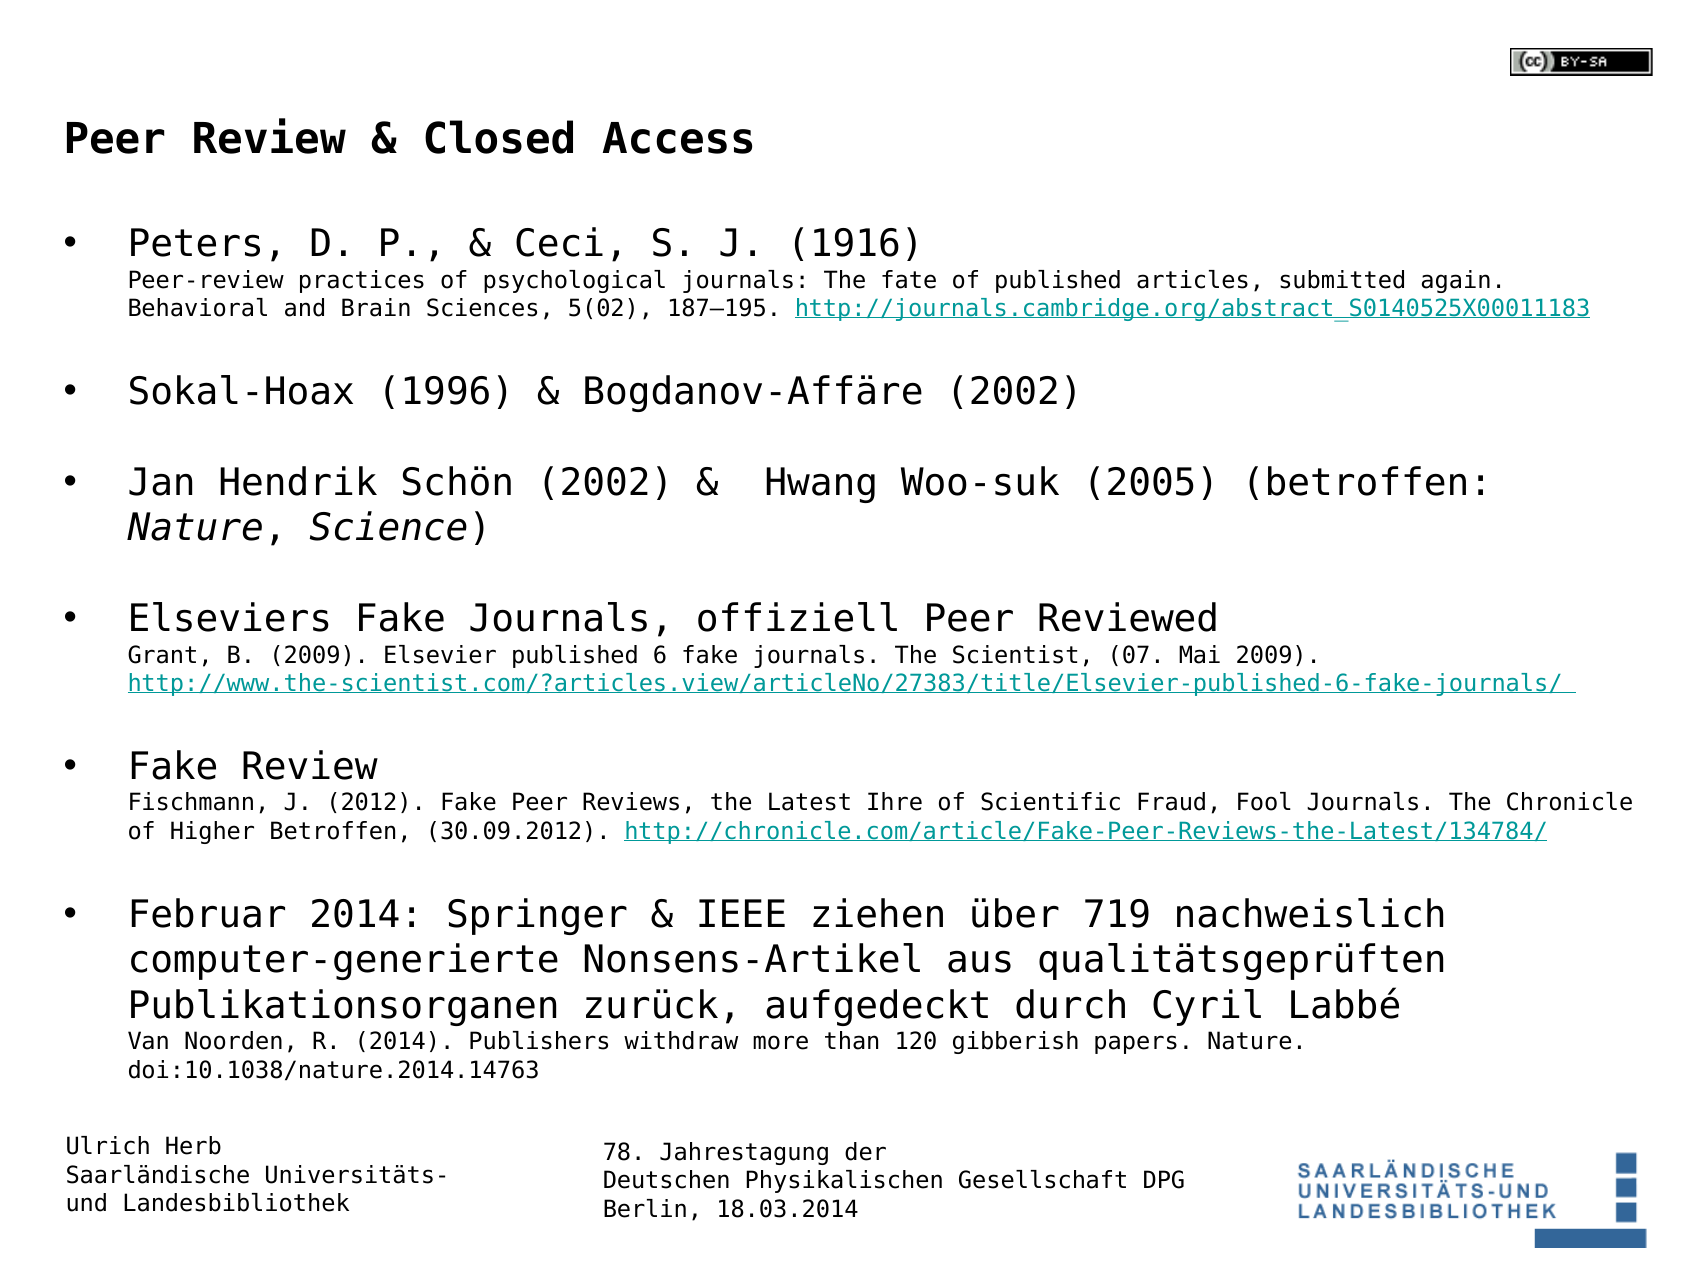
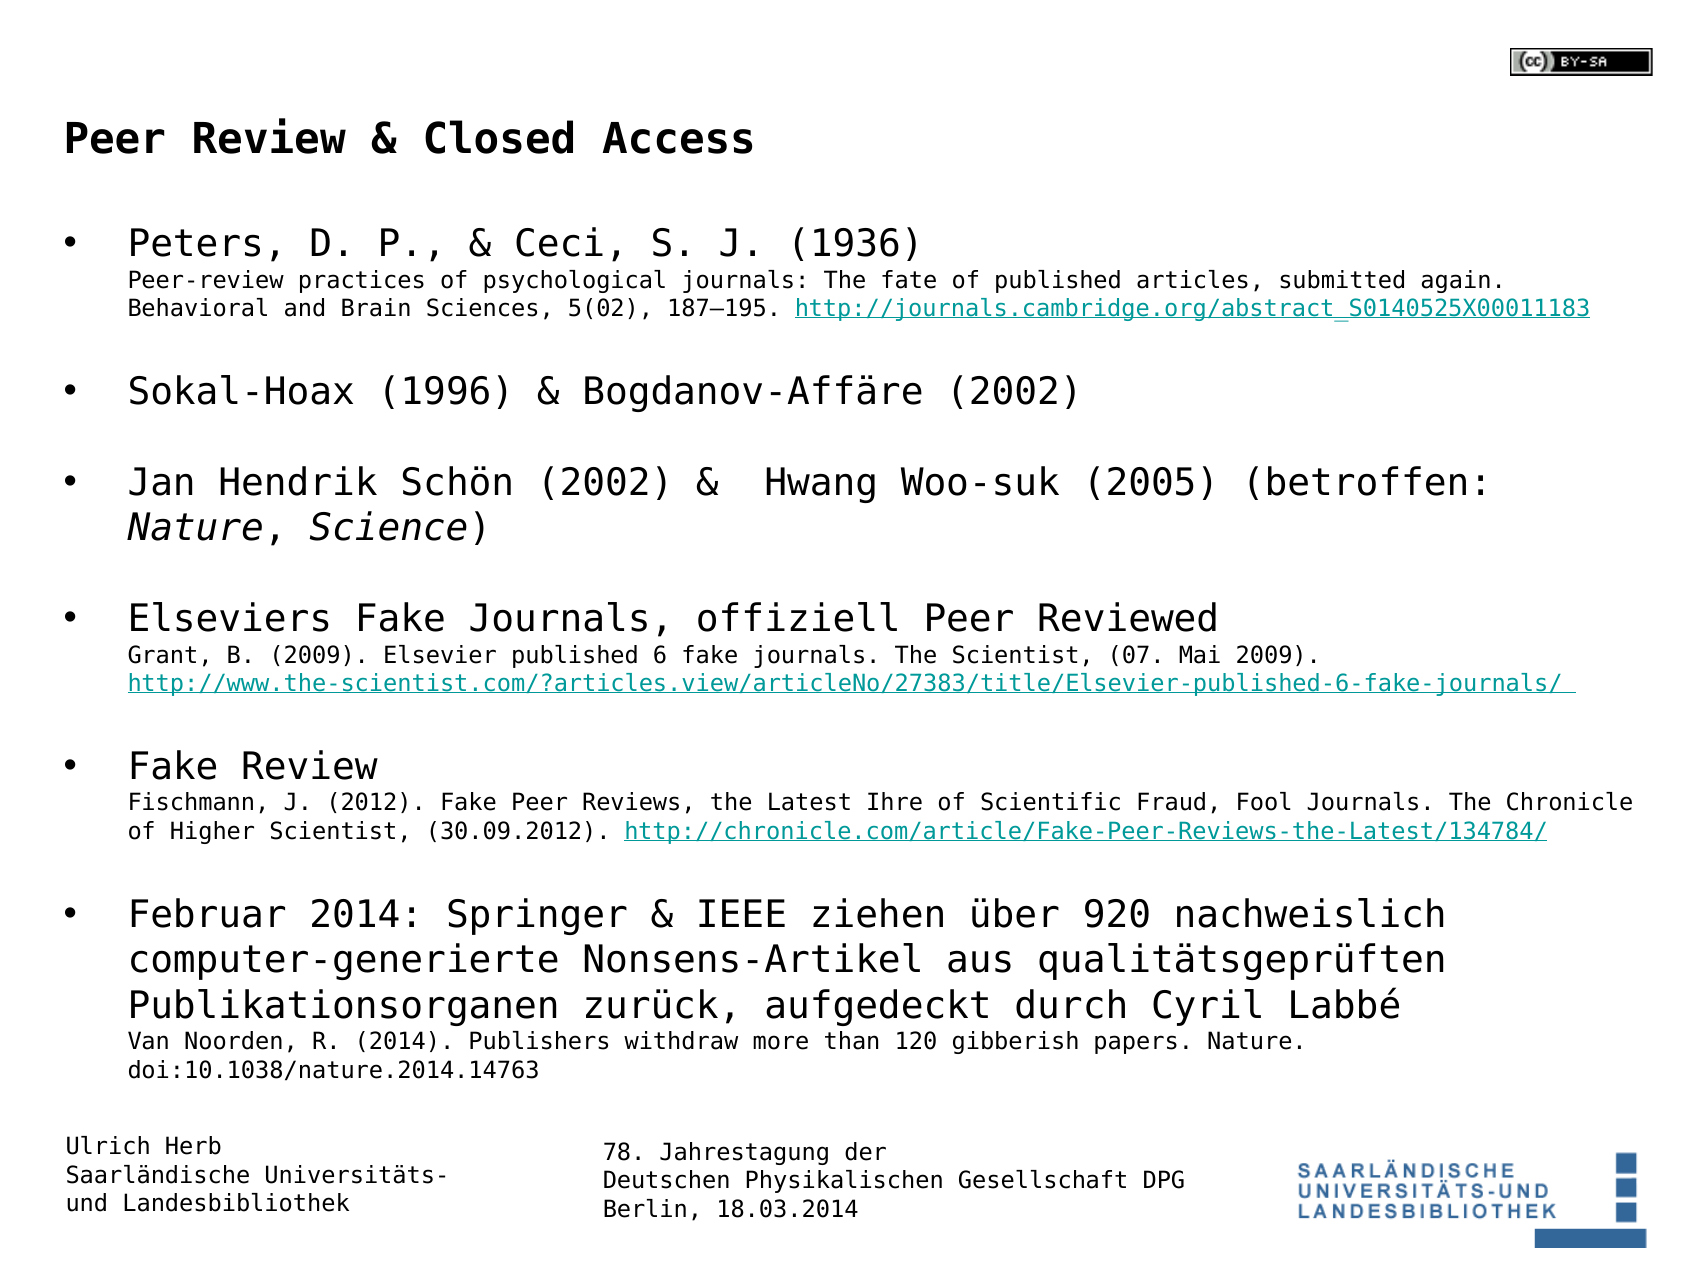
1916: 1916 -> 1936
Higher Betroffen: Betroffen -> Scientist
719: 719 -> 920
